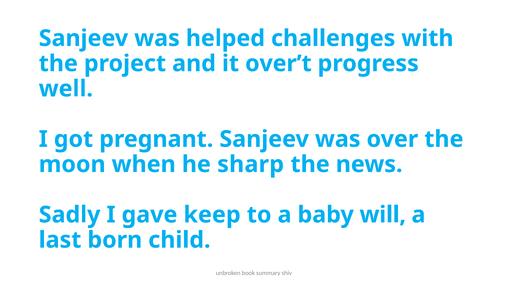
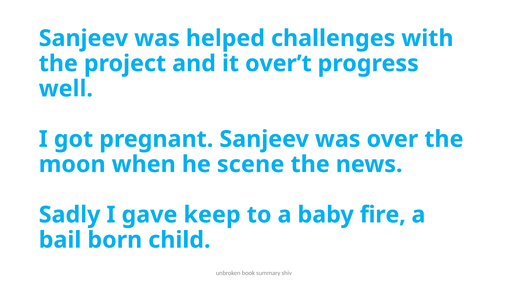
sharp: sharp -> scene
will: will -> fire
last: last -> bail
